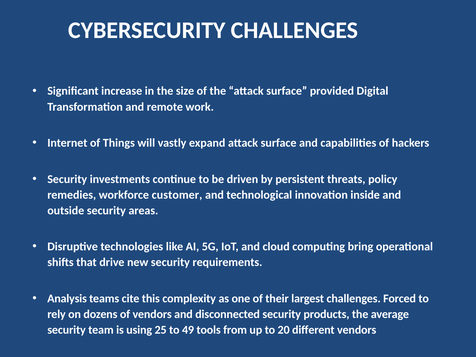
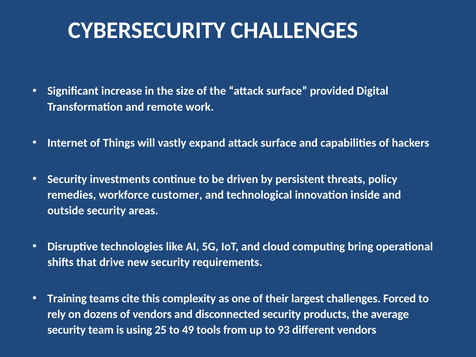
Analysis: Analysis -> Training
20: 20 -> 93
